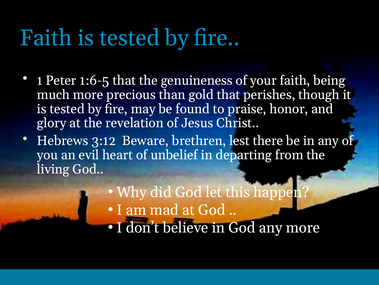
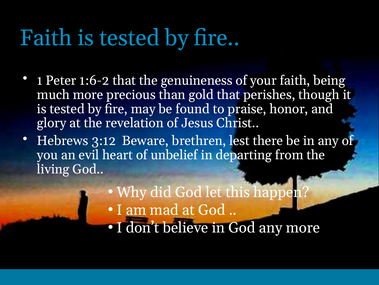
1:6-5: 1:6-5 -> 1:6-2
